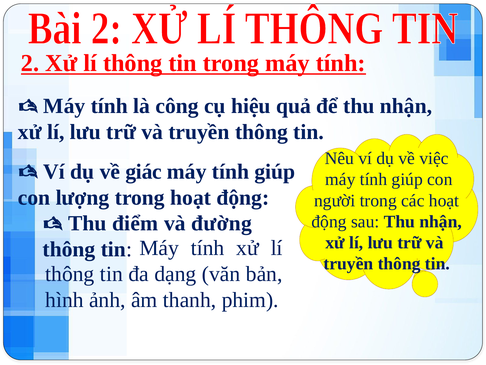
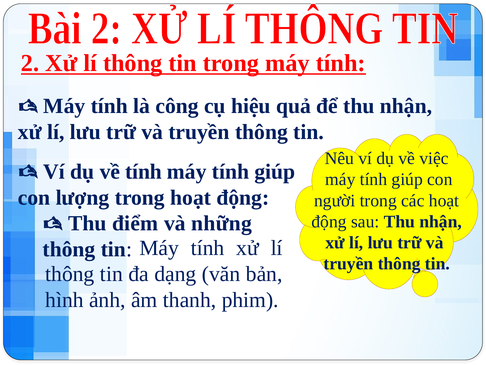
về giác: giác -> tính
đường: đường -> những
